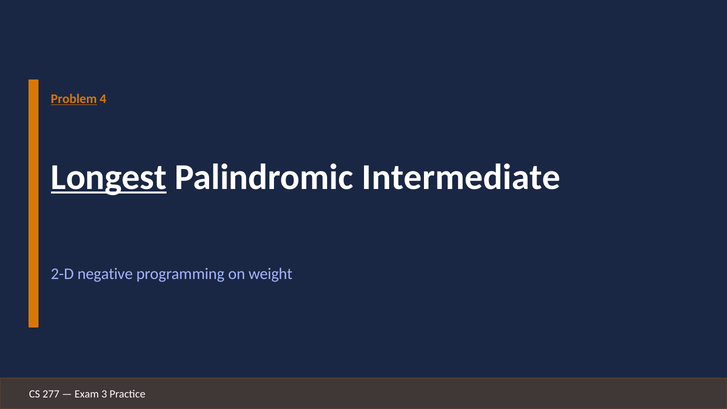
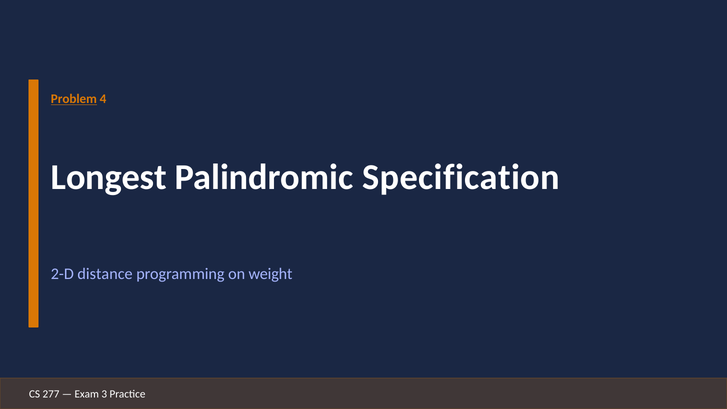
Longest underline: present -> none
Intermediate: Intermediate -> Specification
negative: negative -> distance
